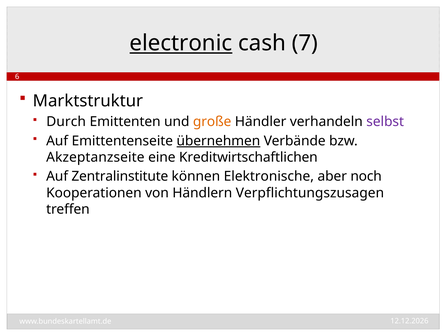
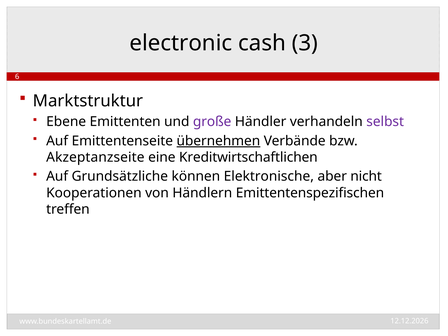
electronic underline: present -> none
7: 7 -> 3
Durch: Durch -> Ebene
große colour: orange -> purple
Zentralinstitute: Zentralinstitute -> Grundsätzliche
noch: noch -> nicht
Verpflichtungszusagen: Verpflichtungszusagen -> Emittentenspezifischen
